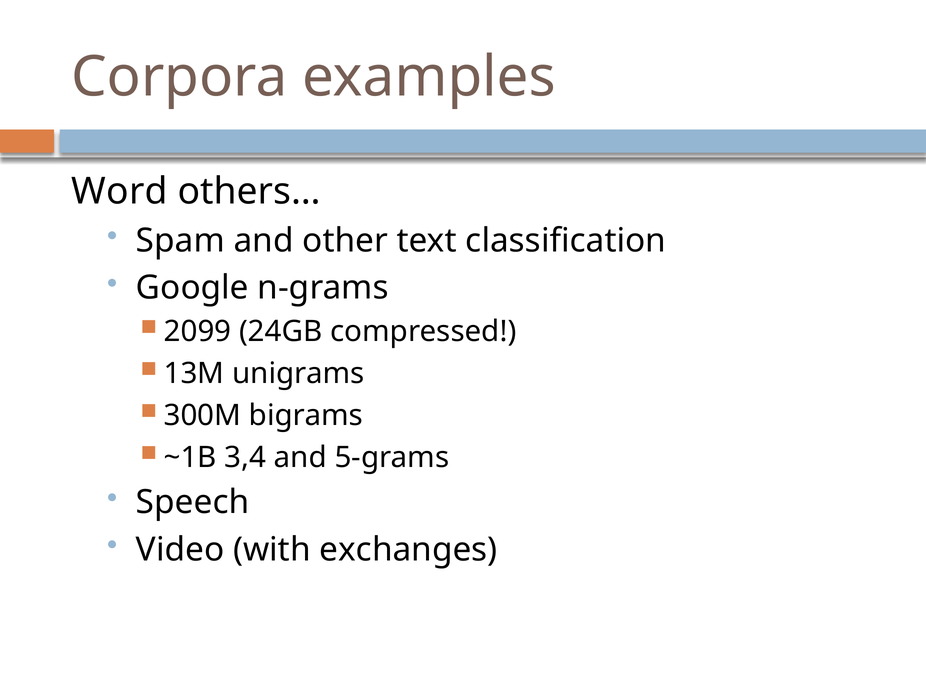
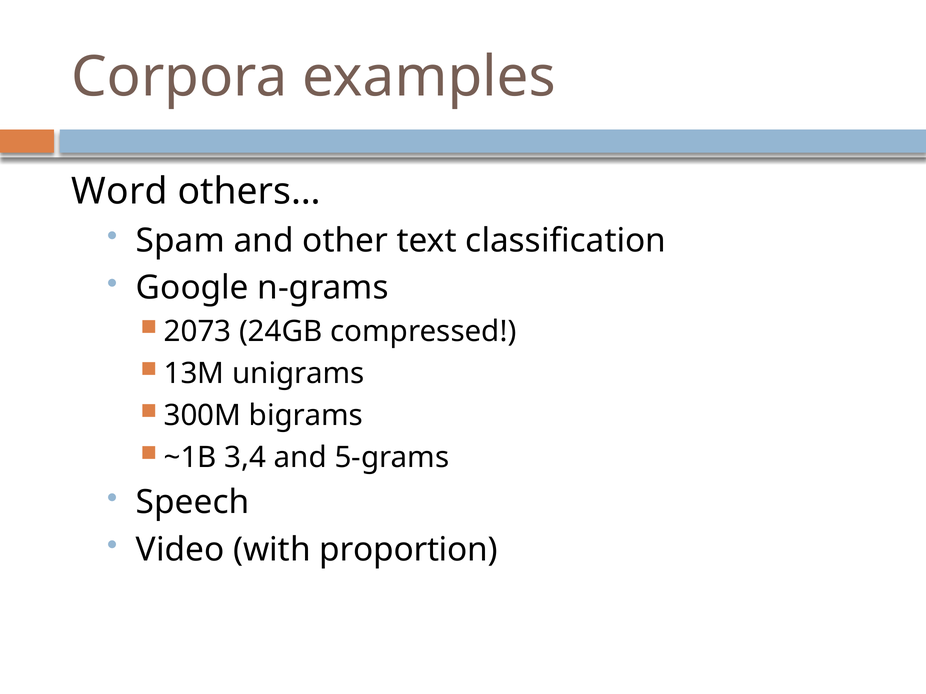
2099: 2099 -> 2073
exchanges: exchanges -> proportion
